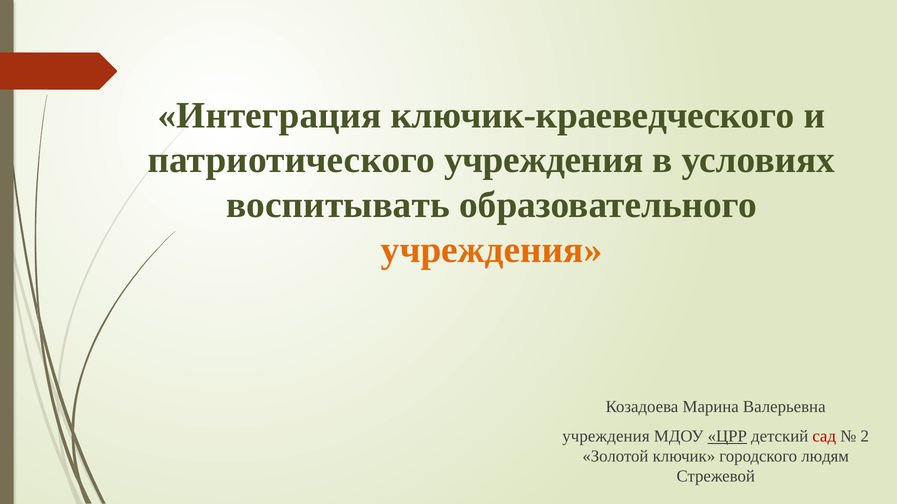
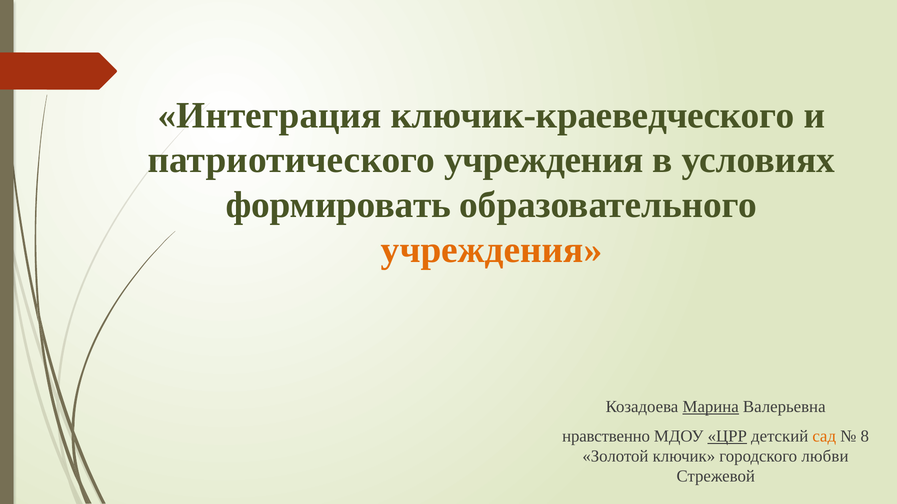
воспитывать: воспитывать -> формировать
Марина underline: none -> present
учреждения at (606, 437): учреждения -> нравственно
сад colour: red -> orange
2: 2 -> 8
людям: людям -> любви
